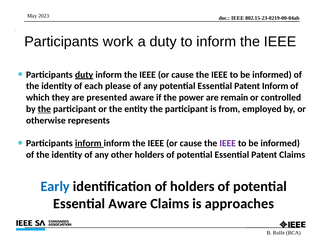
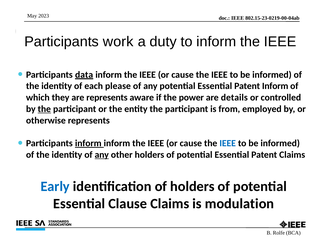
Participants duty: duty -> data
are presented: presented -> represents
remain: remain -> details
IEEE at (228, 143) colour: purple -> blue
any at (102, 155) underline: none -> present
Essential Aware: Aware -> Clause
approaches: approaches -> modulation
